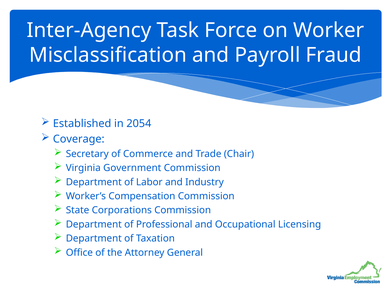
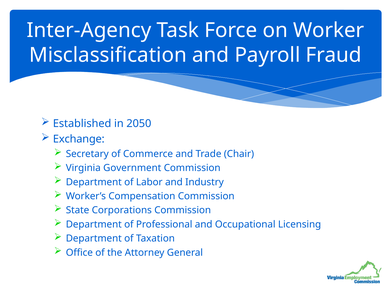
2054: 2054 -> 2050
Coverage: Coverage -> Exchange
